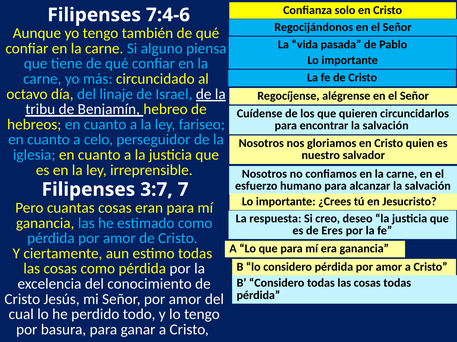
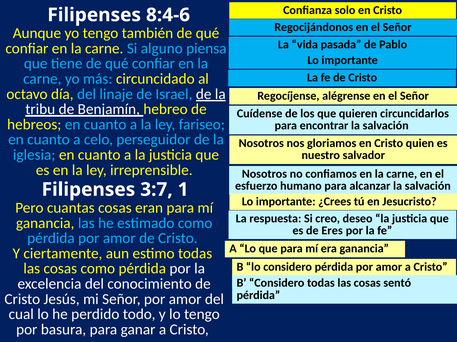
7:4-6: 7:4-6 -> 8:4-6
7: 7 -> 1
cosas todas: todas -> sentó
